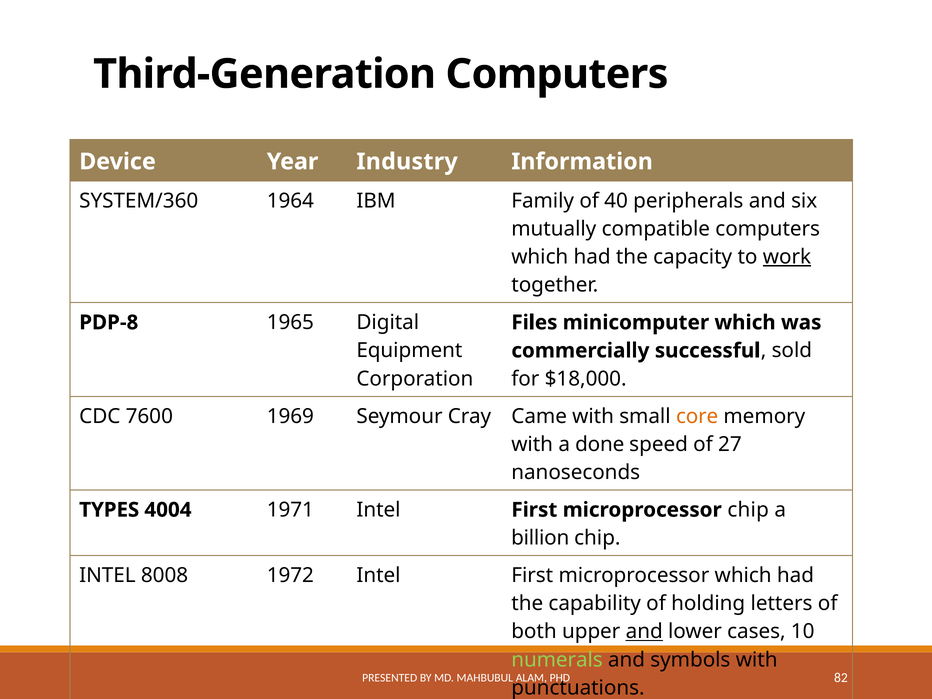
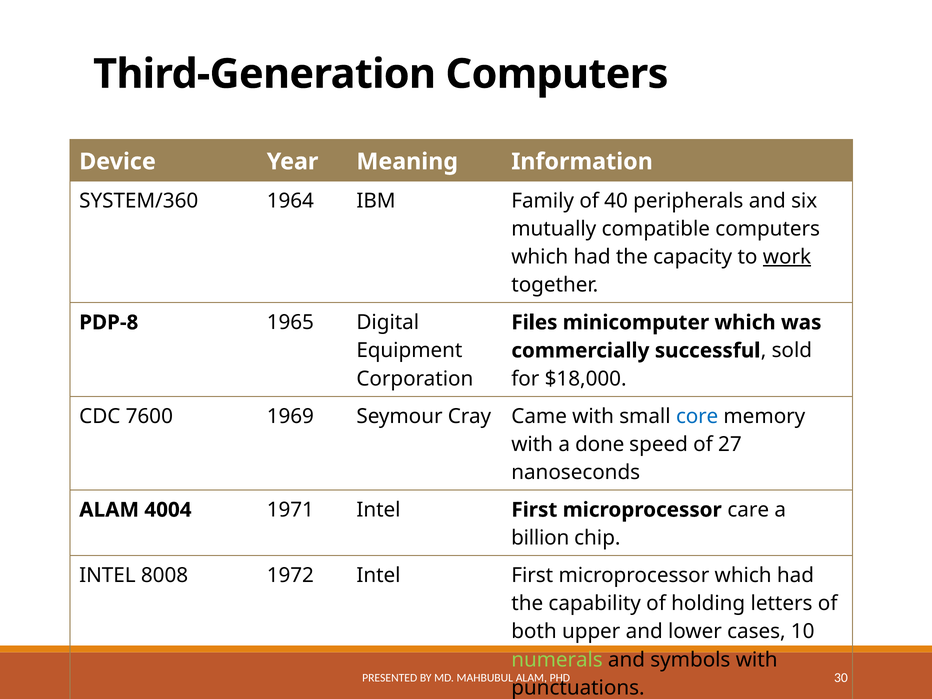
Industry: Industry -> Meaning
core colour: orange -> blue
TYPES at (109, 510): TYPES -> ALAM
microprocessor chip: chip -> care
and at (644, 632) underline: present -> none
82: 82 -> 30
